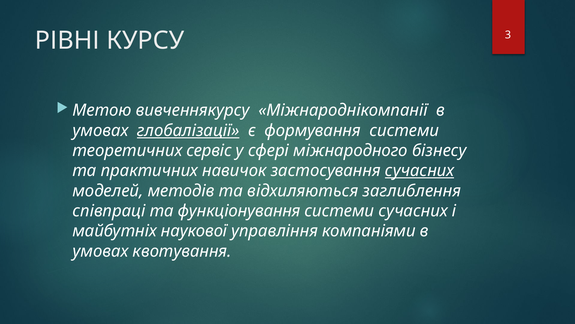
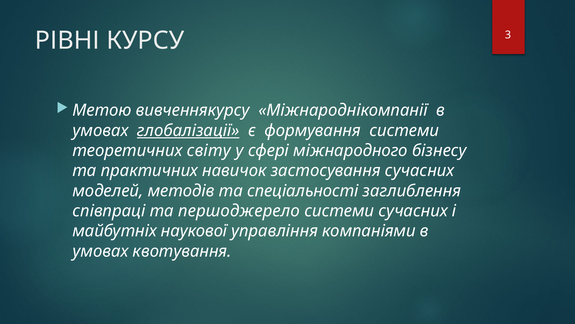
сервіс: сервіс -> світу
сучасних at (420, 170) underline: present -> none
відхиляються: відхиляються -> спеціальності
функціонування: функціонування -> першоджерело
